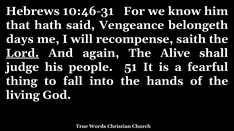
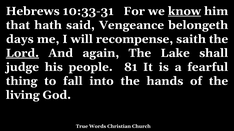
10:46-31: 10:46-31 -> 10:33-31
know underline: none -> present
Alive: Alive -> Lake
51: 51 -> 81
